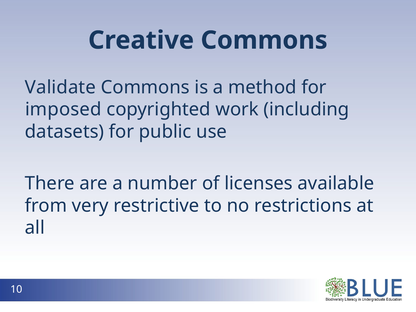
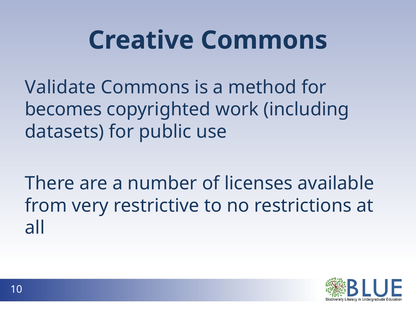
imposed: imposed -> becomes
